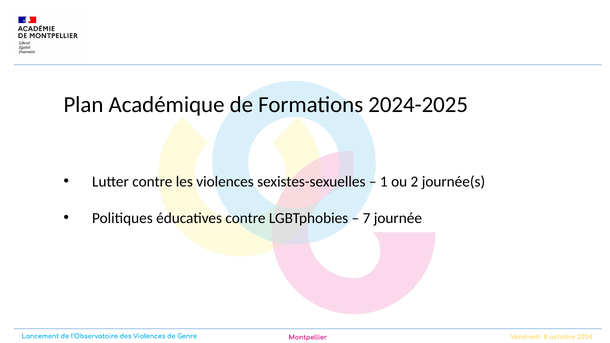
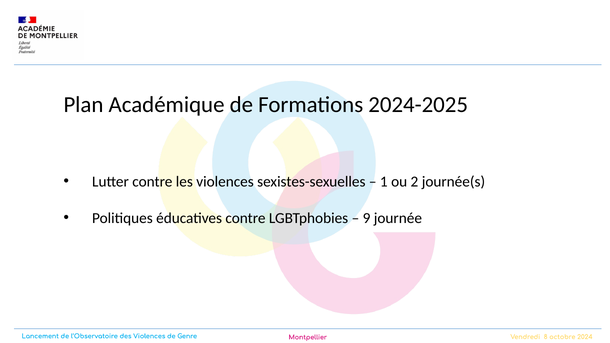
7: 7 -> 9
